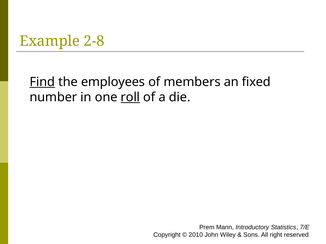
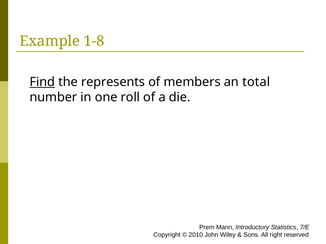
2-8: 2-8 -> 1-8
employees: employees -> represents
fixed: fixed -> total
roll underline: present -> none
